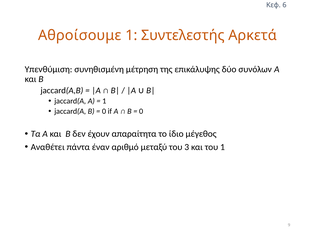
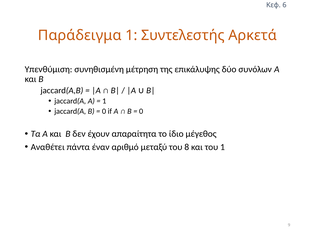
Αθροίσουμε: Αθροίσουμε -> Παράδειγμα
3: 3 -> 8
